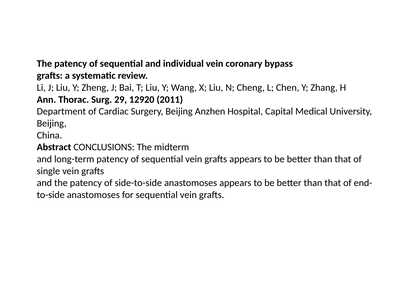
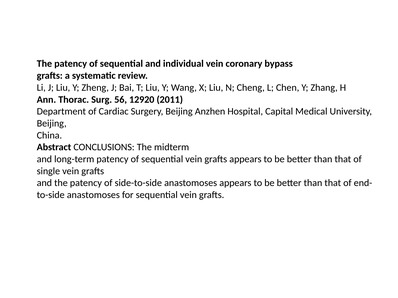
29: 29 -> 56
